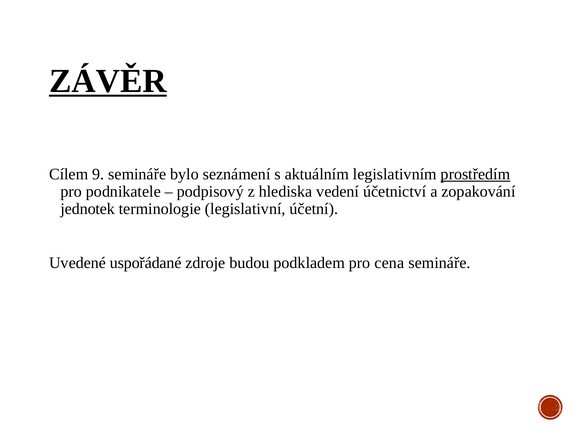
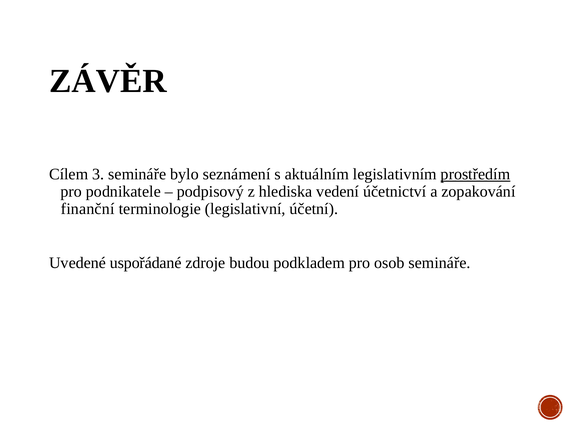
ZÁVĚR underline: present -> none
9: 9 -> 3
jednotek: jednotek -> finanční
cena: cena -> osob
